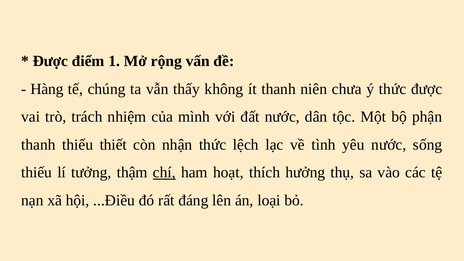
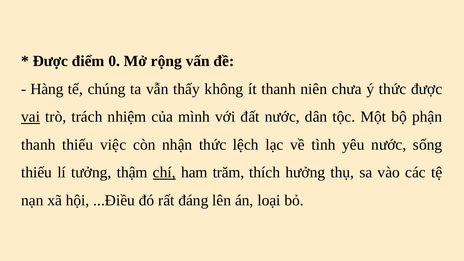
1: 1 -> 0
vai underline: none -> present
thiết: thiết -> việc
hoạt: hoạt -> trăm
